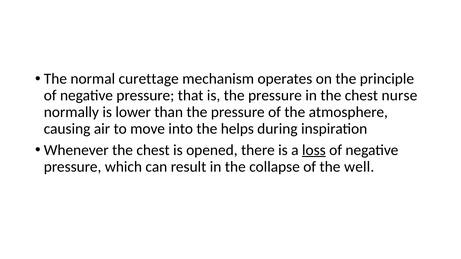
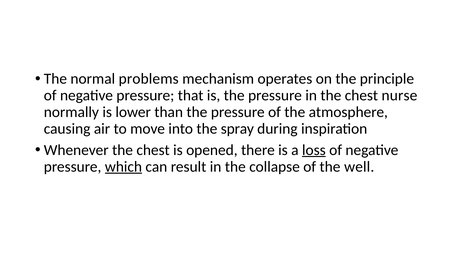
curettage: curettage -> problems
helps: helps -> spray
which underline: none -> present
